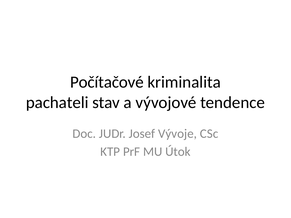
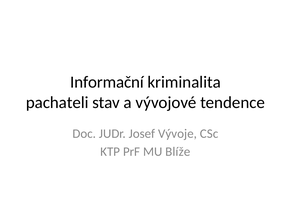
Počítačové: Počítačové -> Informační
Útok: Útok -> Blíže
